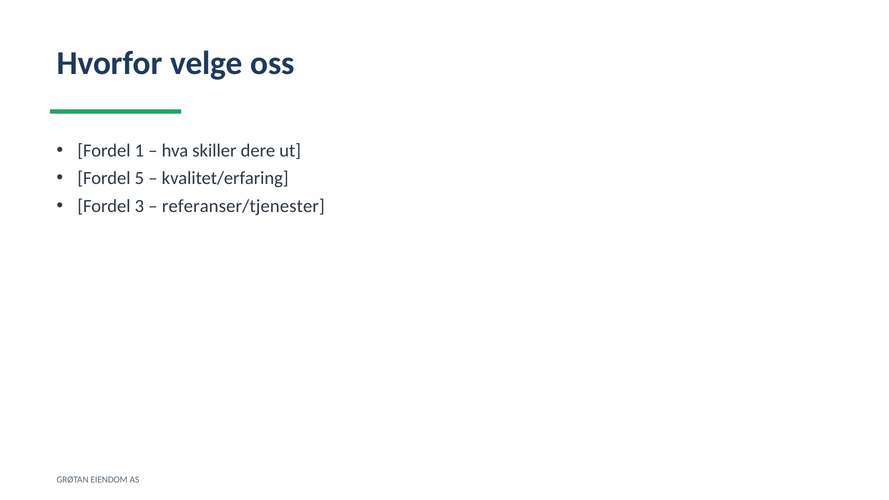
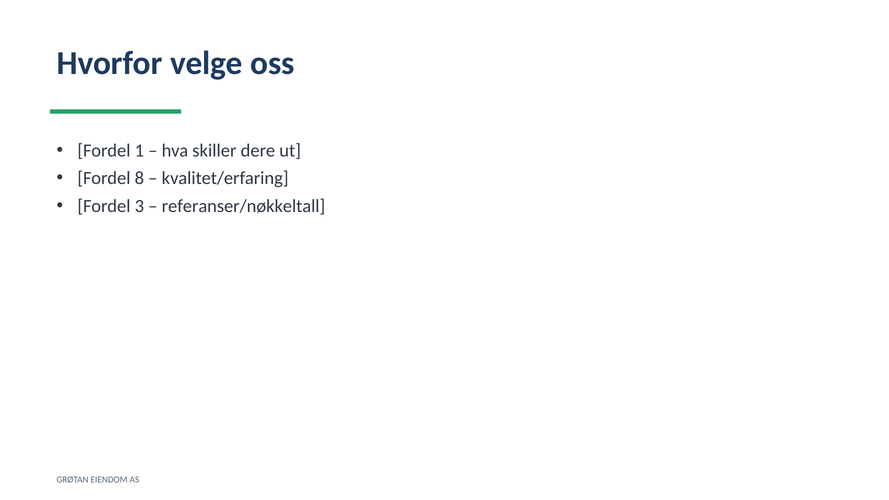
5: 5 -> 8
referanser/tjenester: referanser/tjenester -> referanser/nøkkeltall
